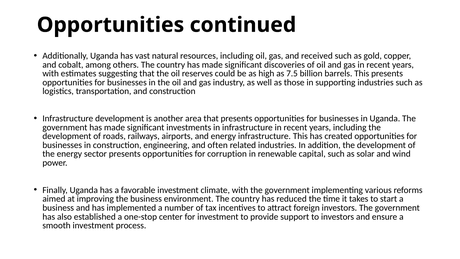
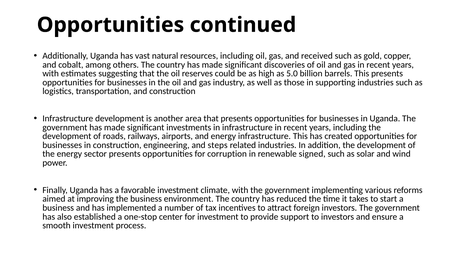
7.5: 7.5 -> 5.0
often: often -> steps
capital: capital -> signed
